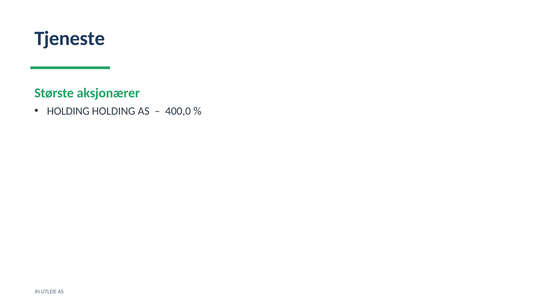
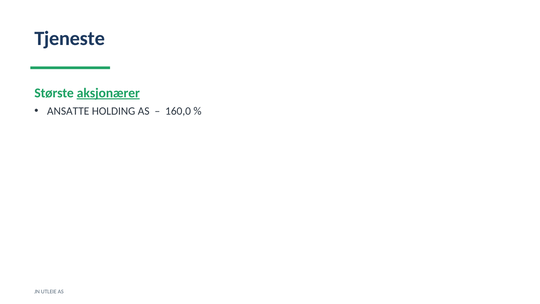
aksjonærer underline: none -> present
HOLDING at (68, 111): HOLDING -> ANSATTE
400,0: 400,0 -> 160,0
